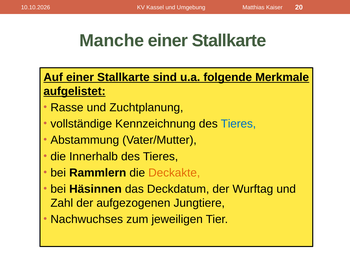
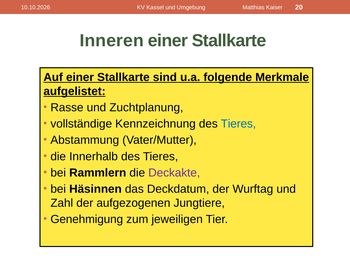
Manche: Manche -> Inneren
Deckakte colour: orange -> purple
Nachwuchses: Nachwuchses -> Genehmigung
